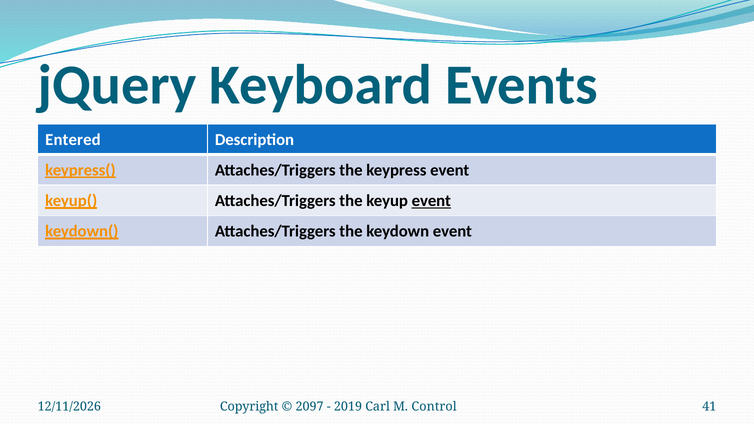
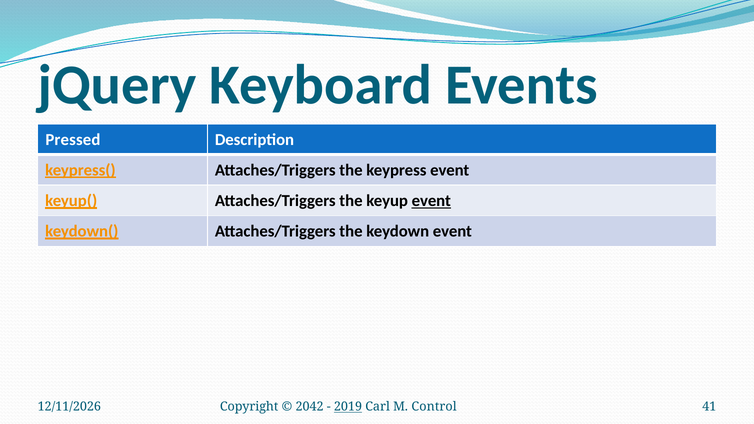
Entered: Entered -> Pressed
2097: 2097 -> 2042
2019 underline: none -> present
